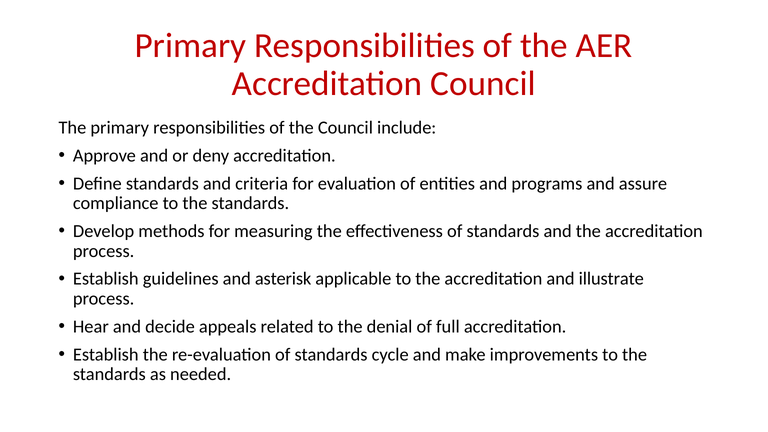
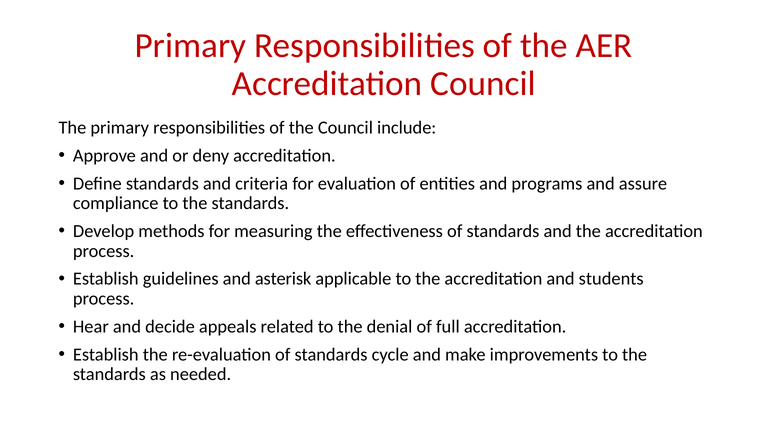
illustrate: illustrate -> students
